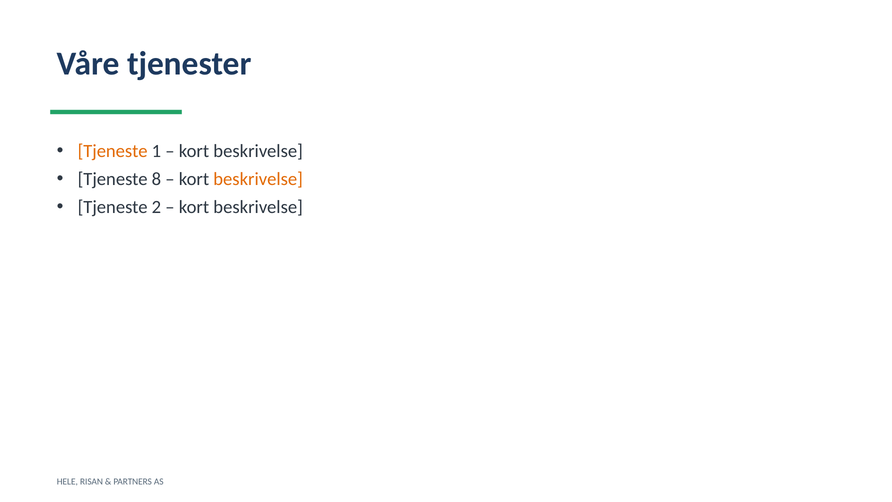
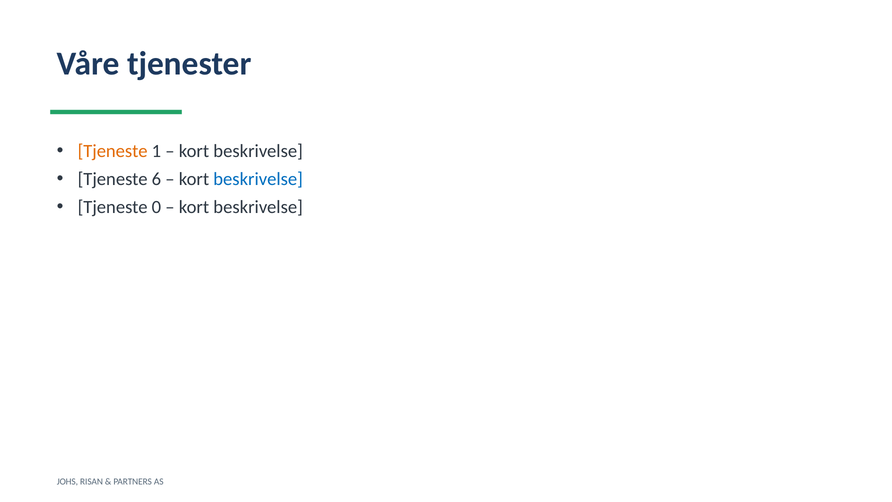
8: 8 -> 6
beskrivelse at (258, 179) colour: orange -> blue
2: 2 -> 0
HELE: HELE -> JOHS
